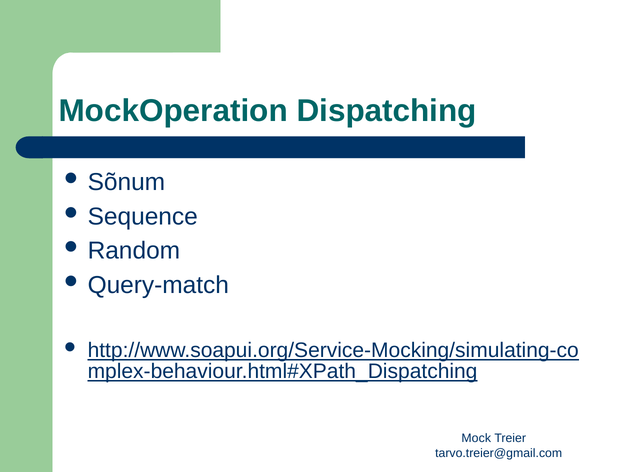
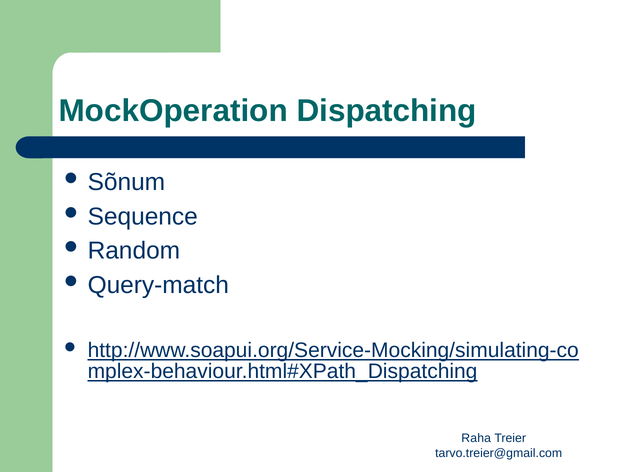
Mock: Mock -> Raha
